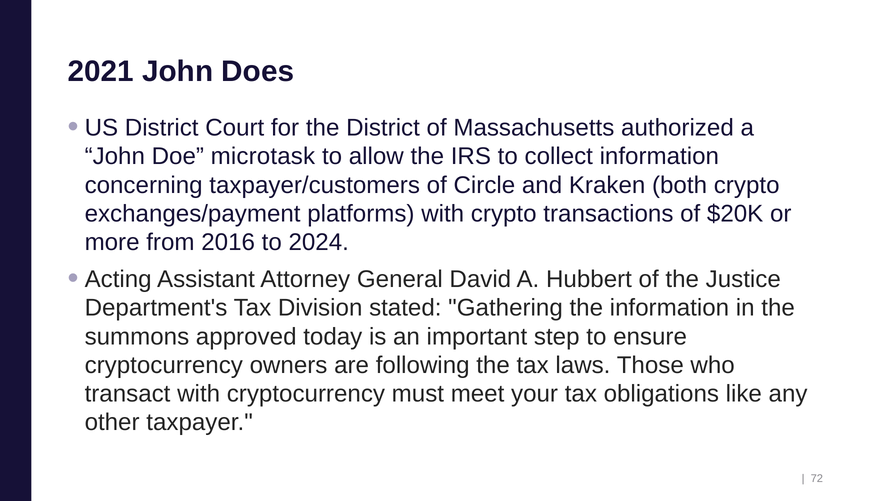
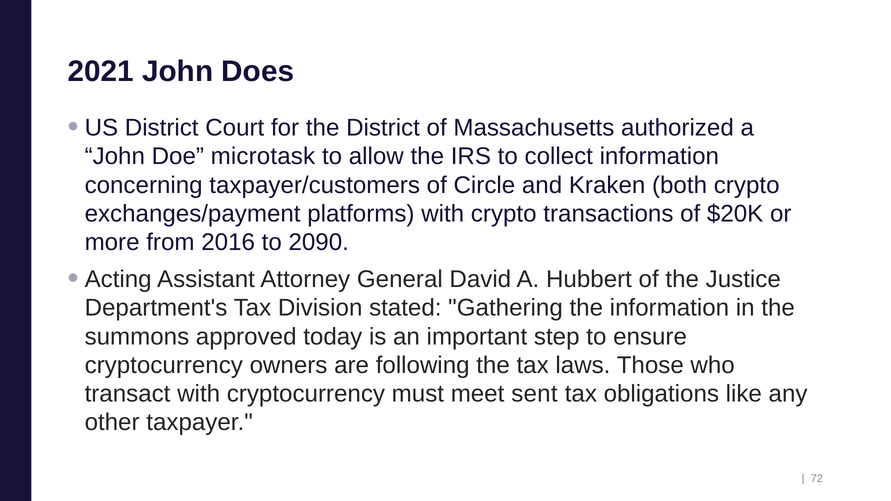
2024: 2024 -> 2090
your: your -> sent
